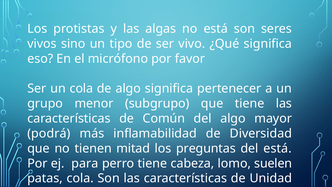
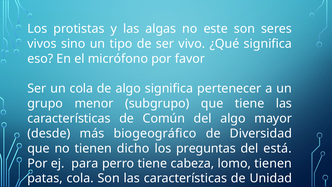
no está: está -> este
podrá: podrá -> desde
inflamabilidad: inflamabilidad -> biogeográfico
mitad: mitad -> dicho
lomo suelen: suelen -> tienen
